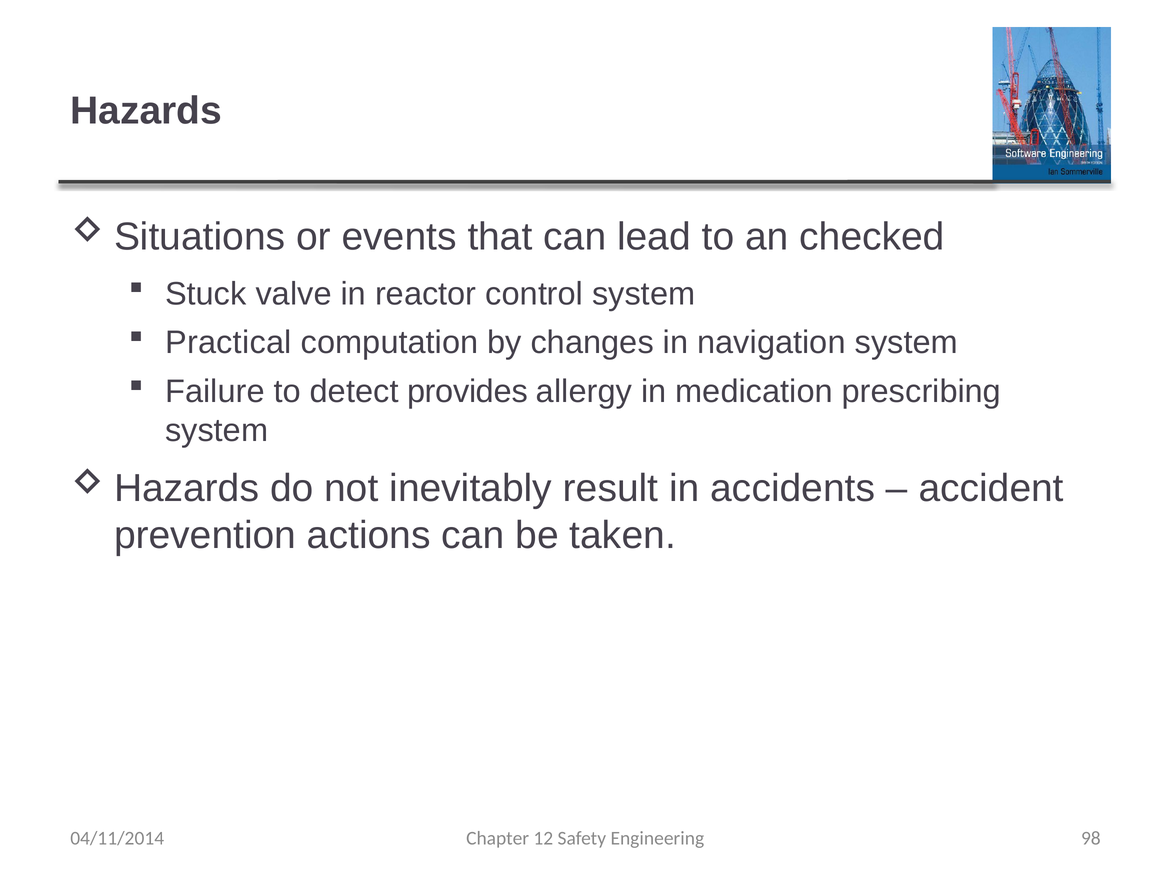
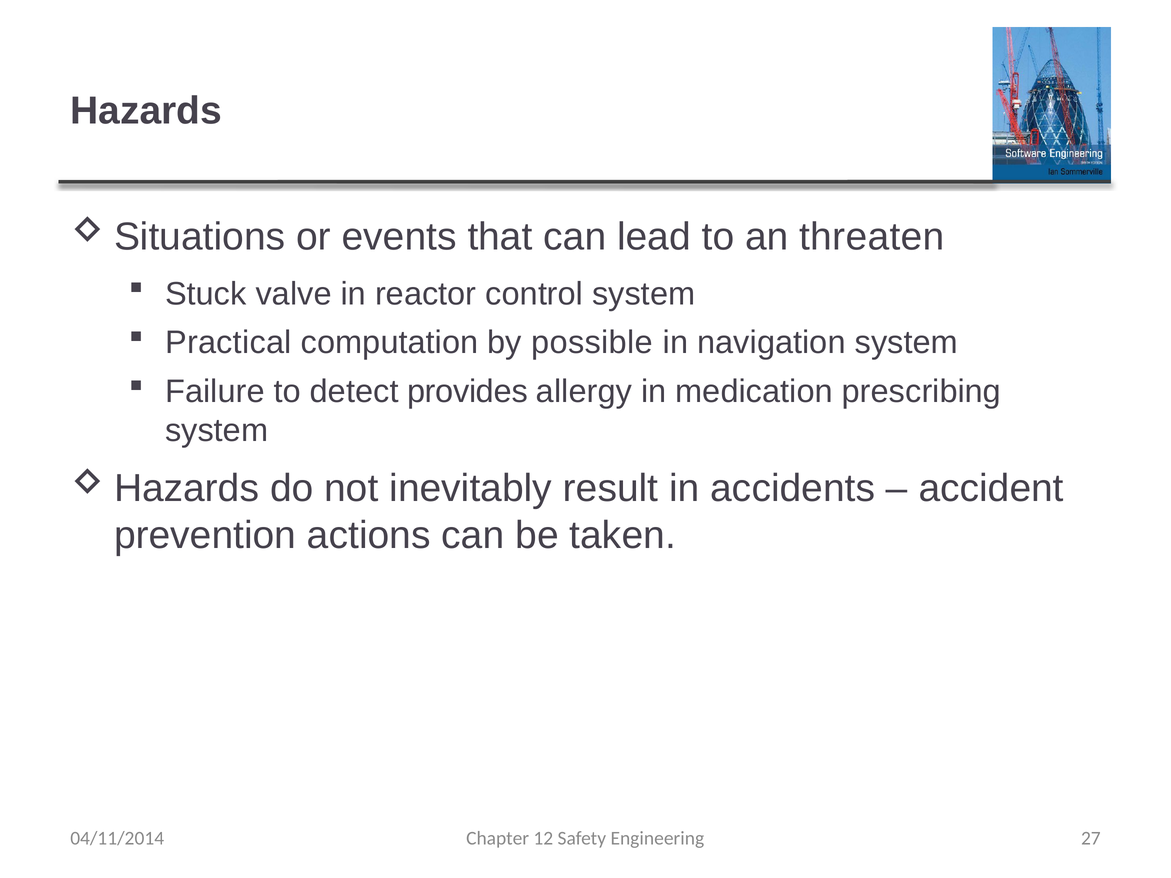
checked: checked -> threaten
changes: changes -> possible
98: 98 -> 27
